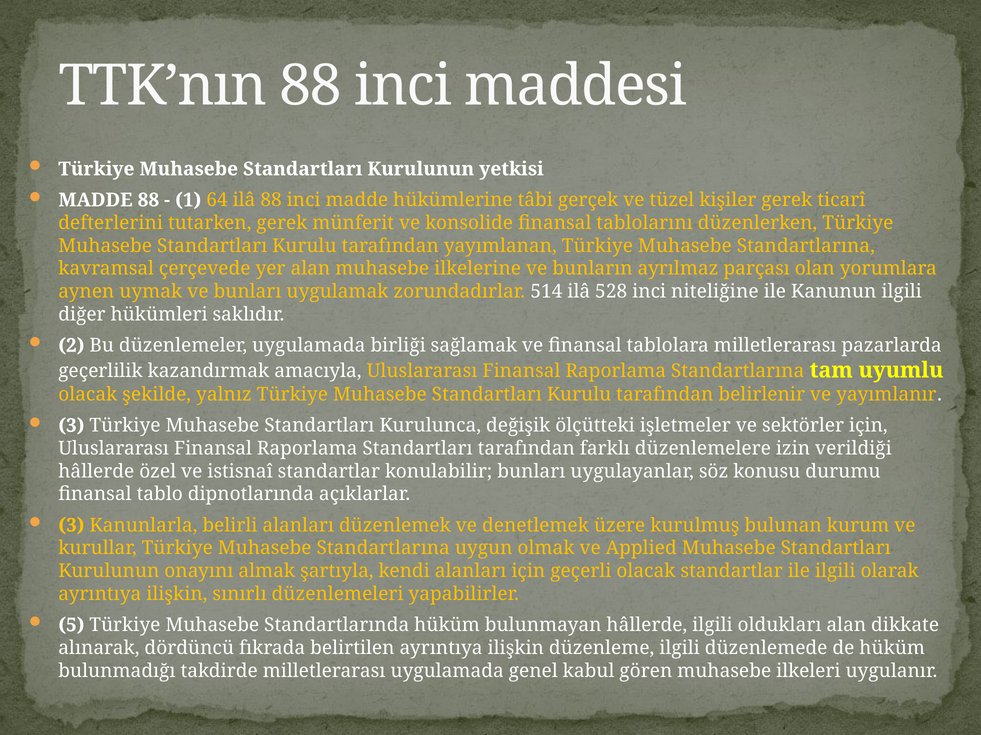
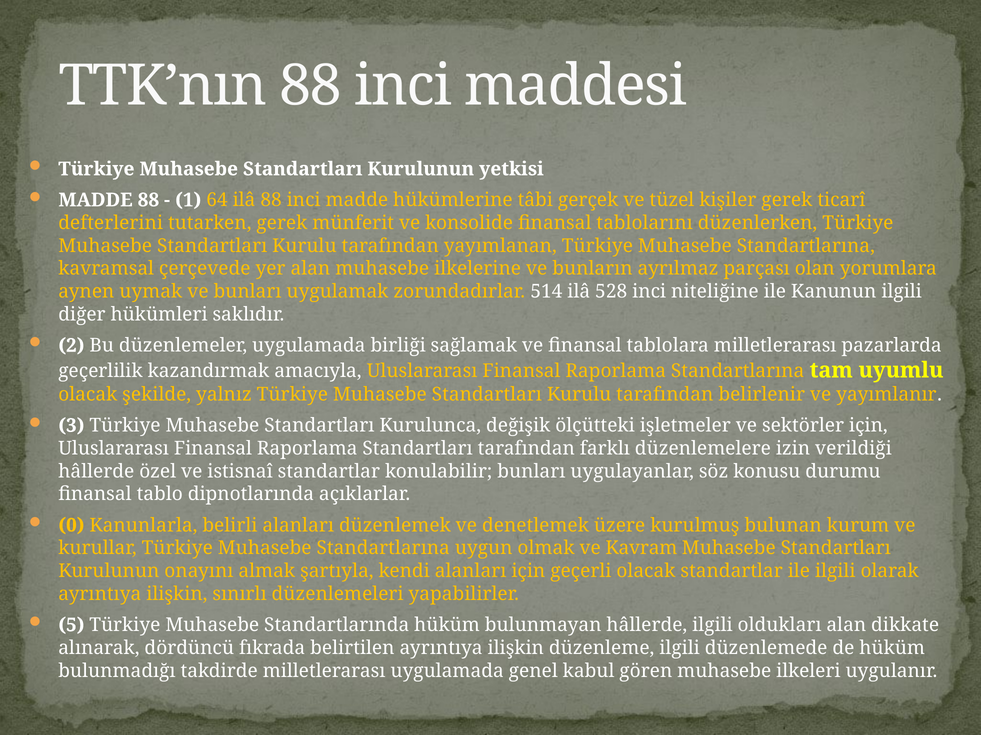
3 at (71, 526): 3 -> 0
Applied: Applied -> Kavram
